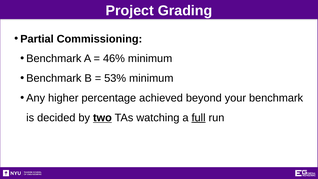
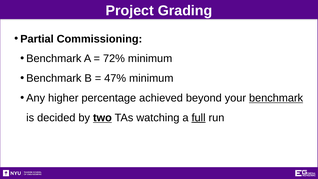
46%: 46% -> 72%
53%: 53% -> 47%
benchmark at (276, 98) underline: none -> present
